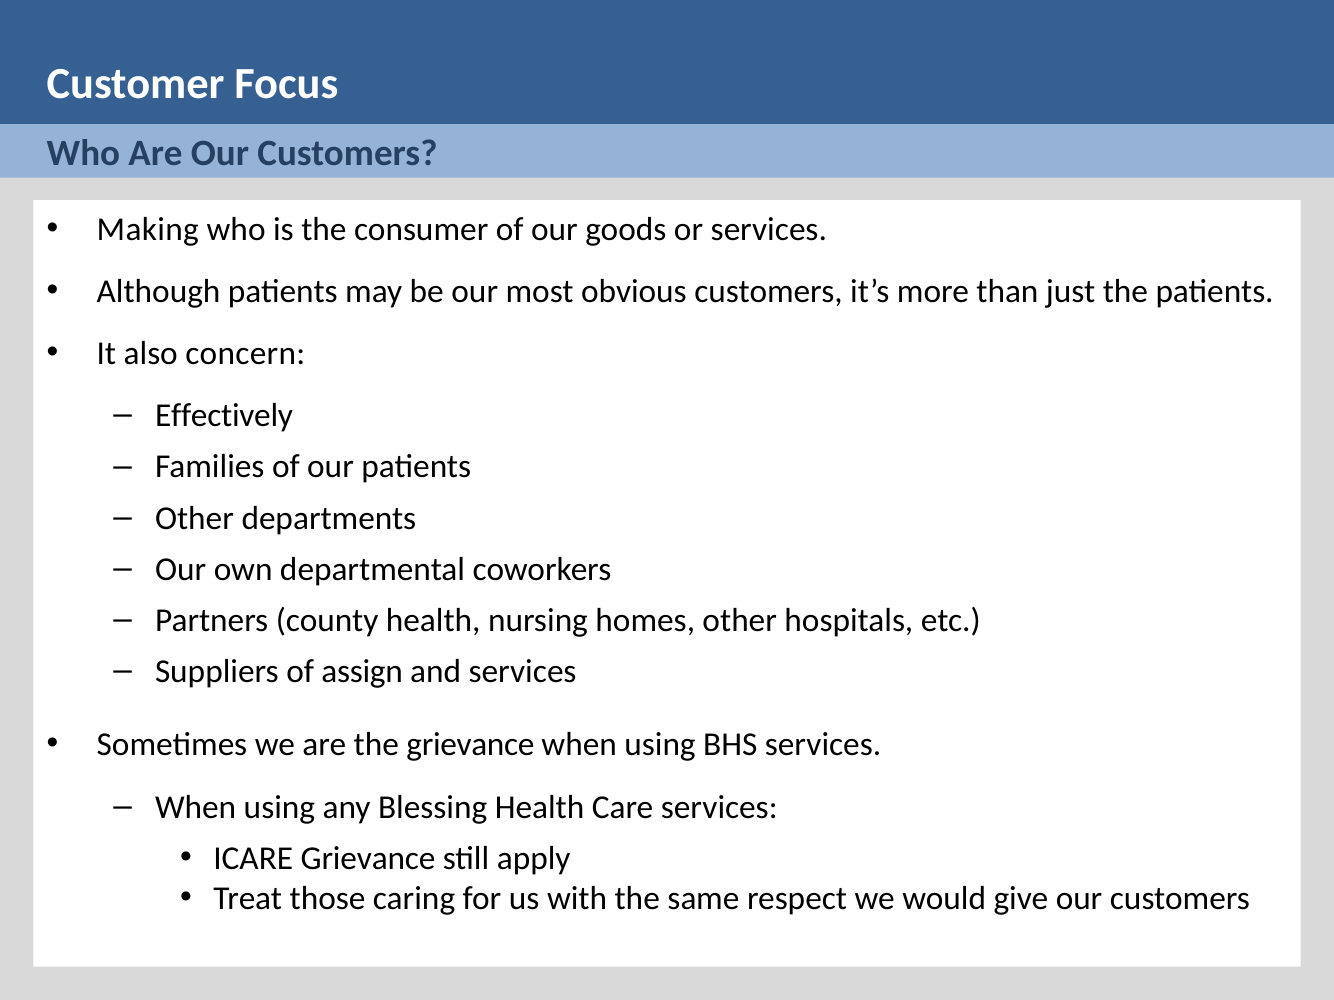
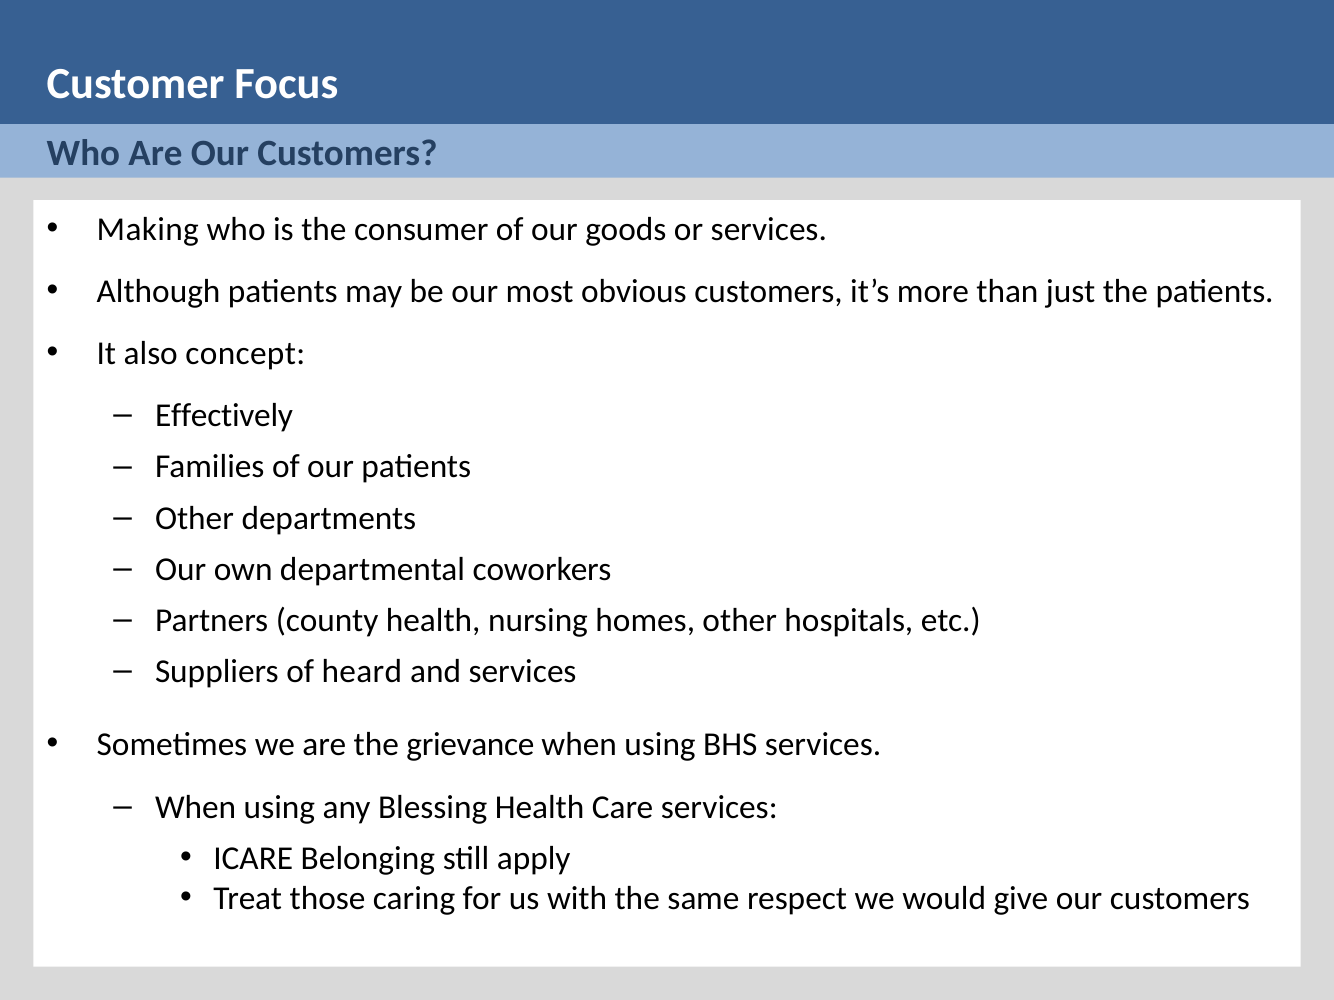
concern: concern -> concept
assign: assign -> heard
ICARE Grievance: Grievance -> Belonging
